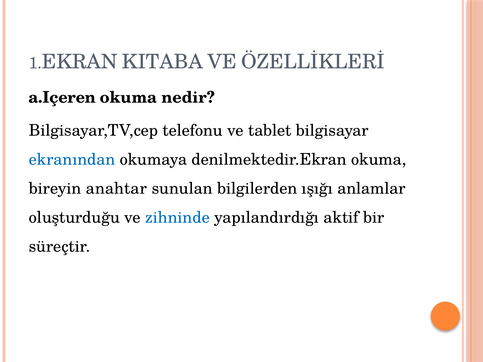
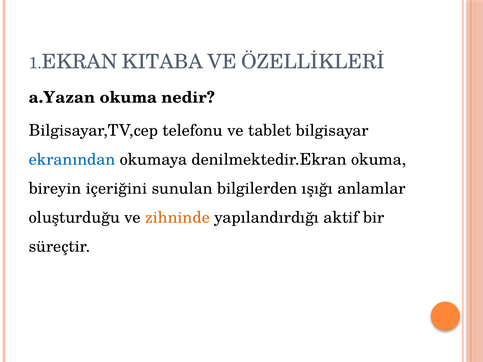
a.Içeren: a.Içeren -> a.Yazan
anahtar: anahtar -> içeriğini
zihninde colour: blue -> orange
